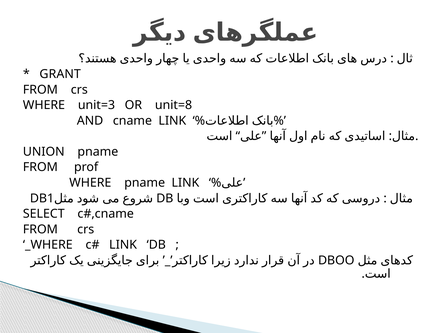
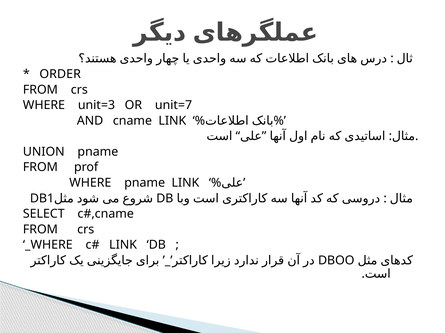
GRANT: GRANT -> ORDER
unit=8: unit=8 -> unit=7
